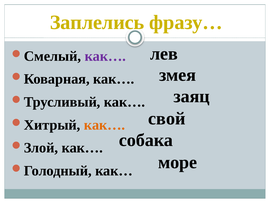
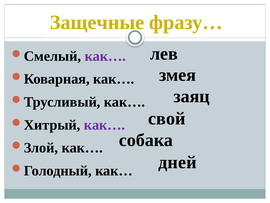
Заплелись: Заплелись -> Защечные
как… at (105, 125) colour: orange -> purple
море: море -> дней
